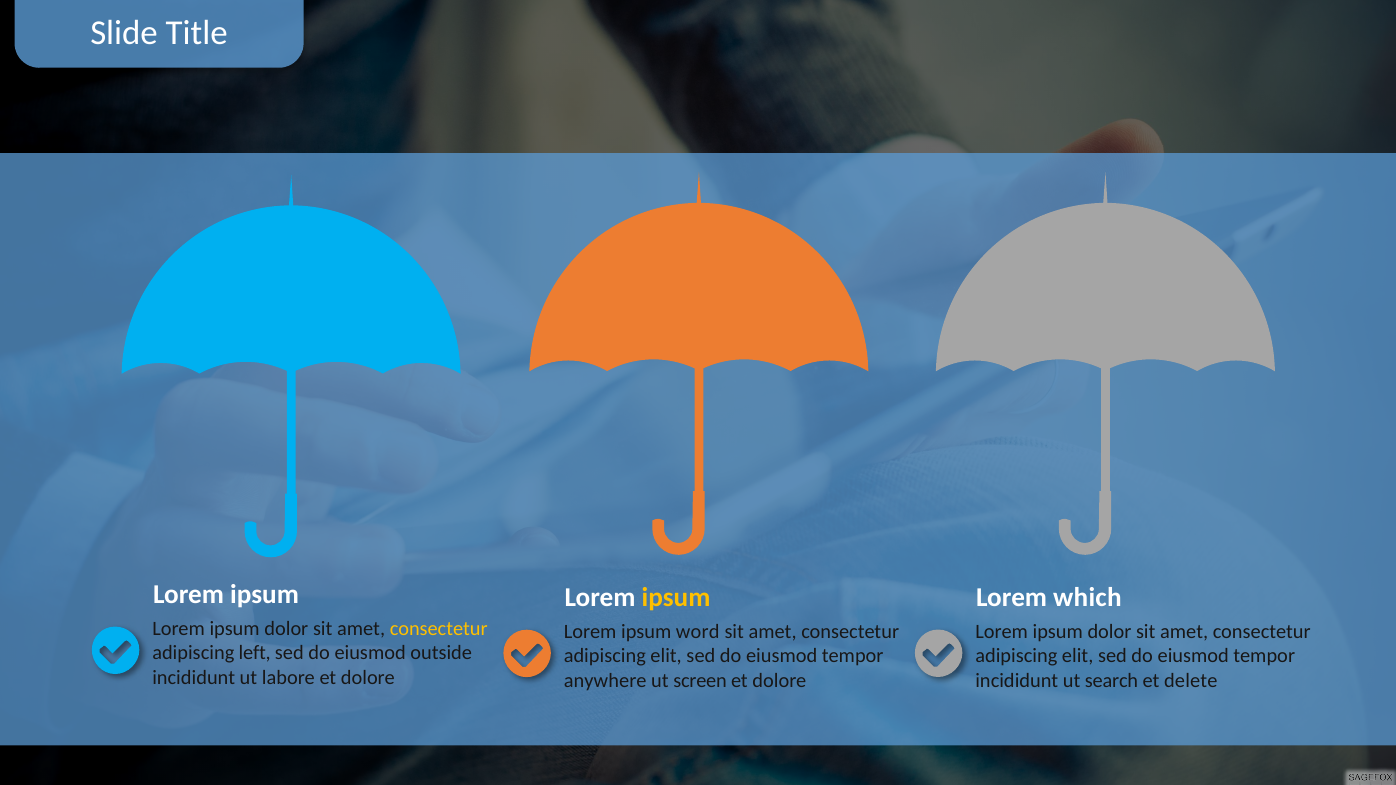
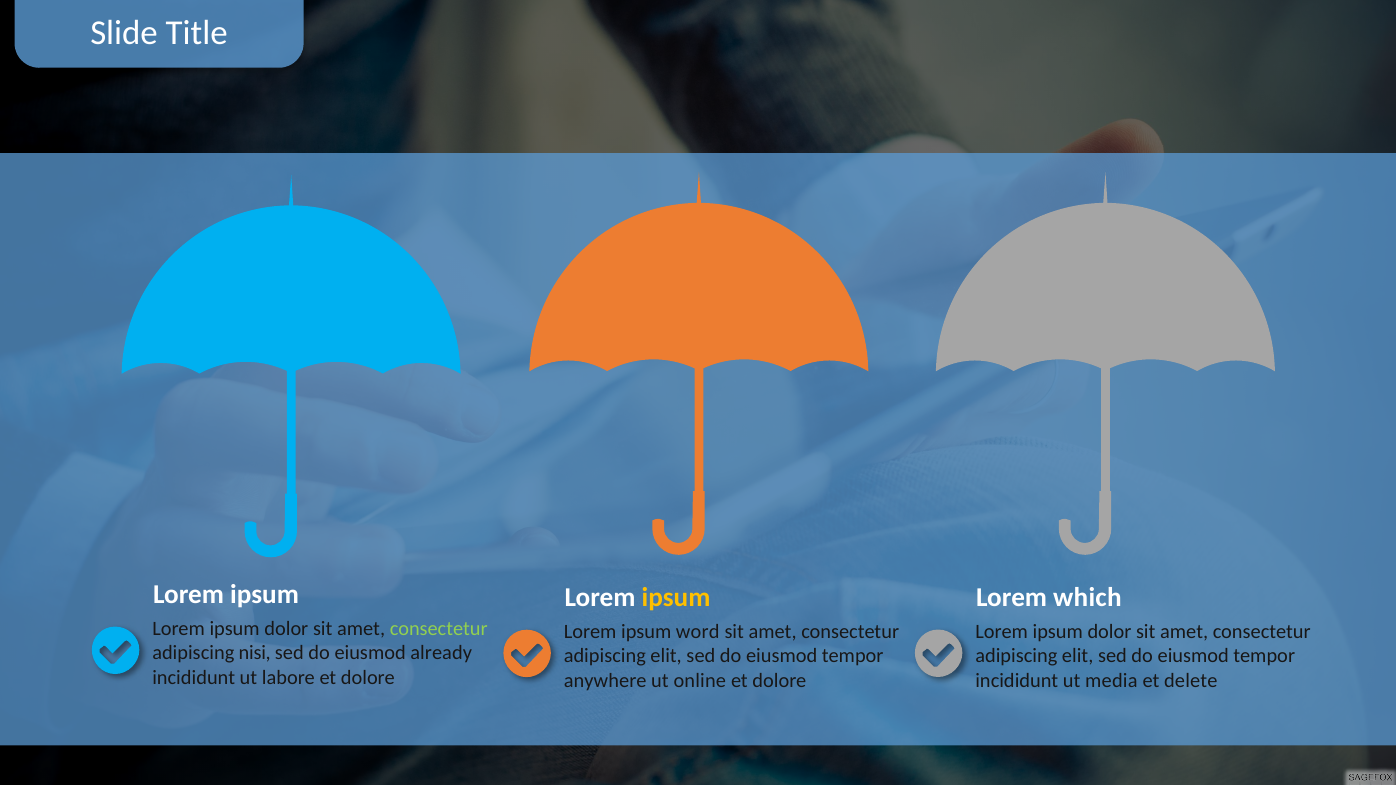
consectetur at (439, 629) colour: yellow -> light green
left: left -> nisi
outside: outside -> already
search: search -> media
screen: screen -> online
